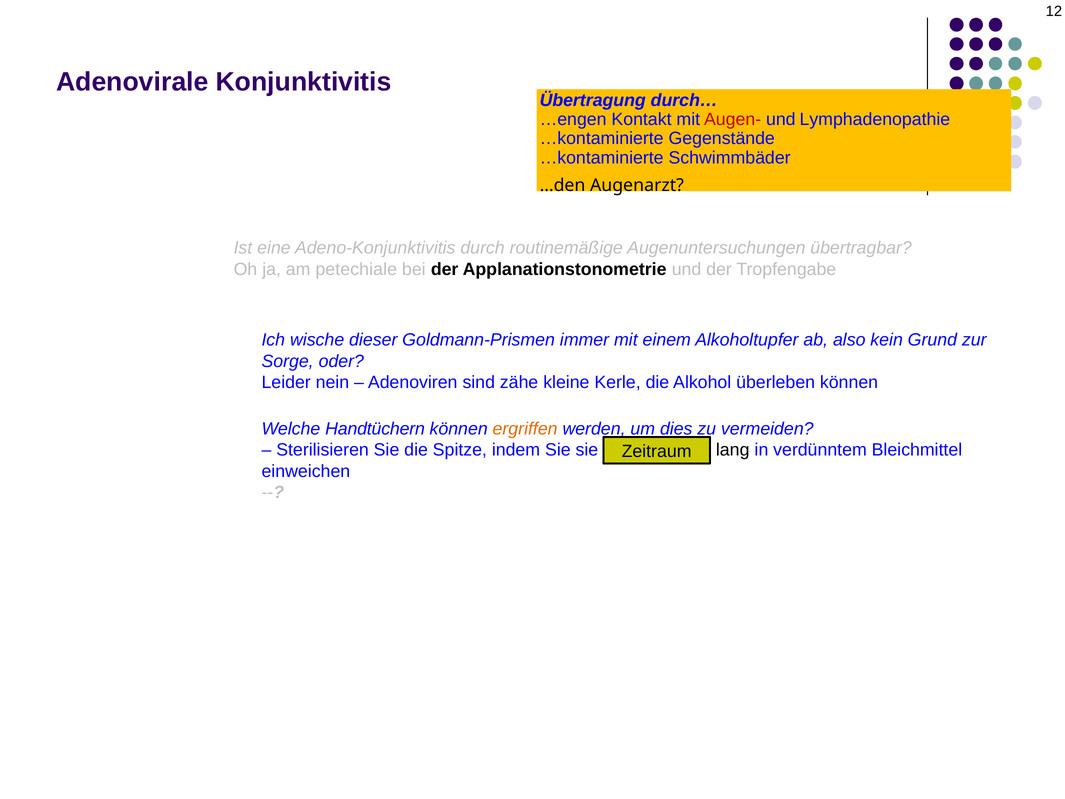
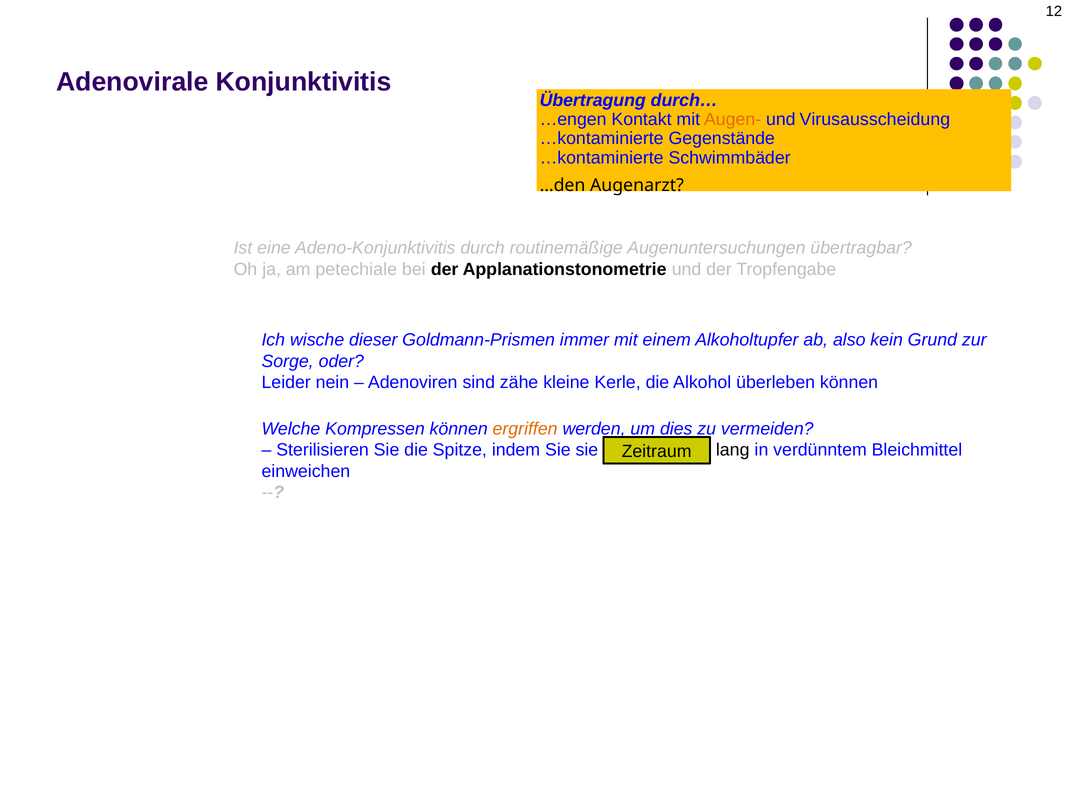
Augen- colour: red -> orange
Lymphadenopathie: Lymphadenopathie -> Virusausscheidung
Handtüchern: Handtüchern -> Kompressen
